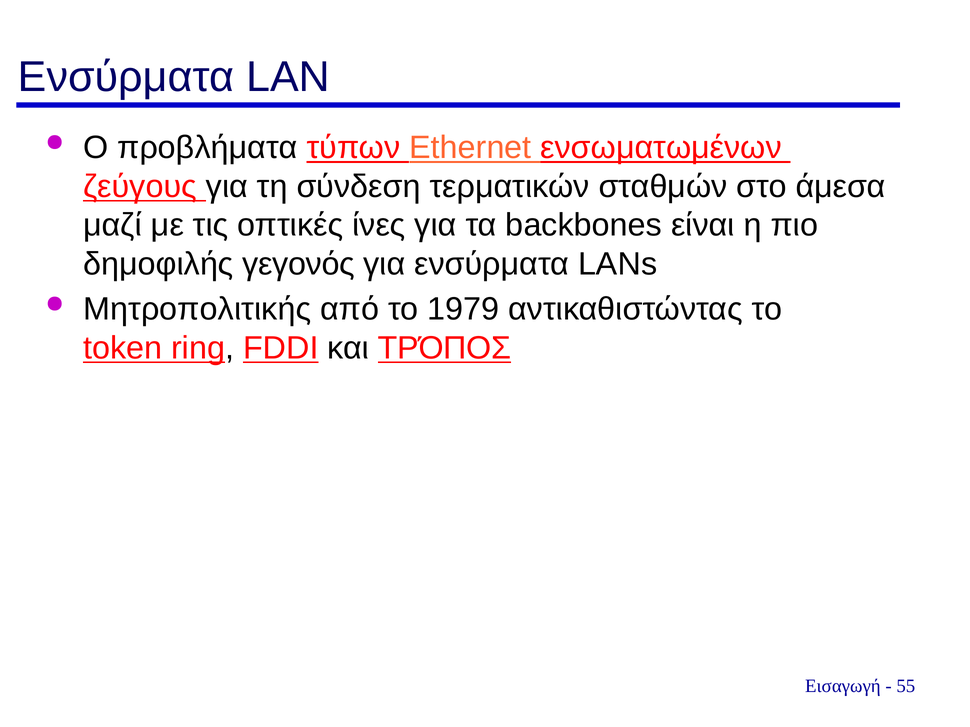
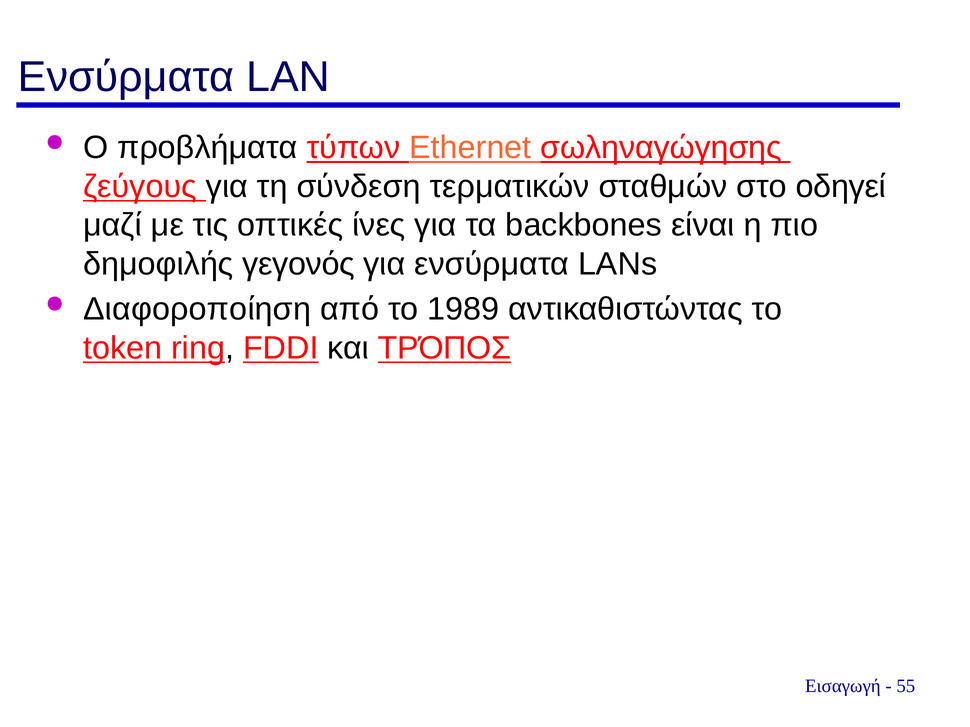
ενσωματωμένων: ενσωματωμένων -> σωληναγώγησης
άμεσα: άμεσα -> οδηγεί
Μητροπολιτικής: Μητροπολιτικής -> Διαφοροποίηση
1979: 1979 -> 1989
